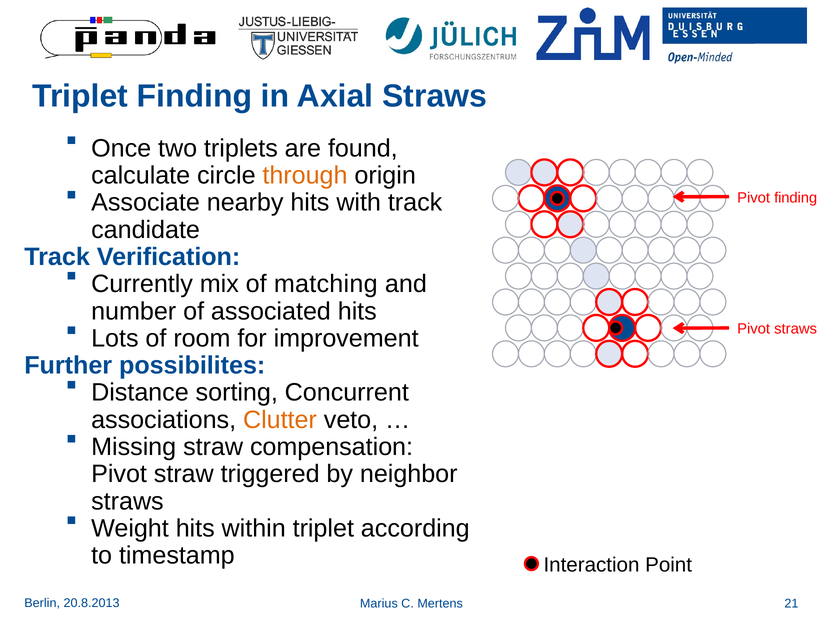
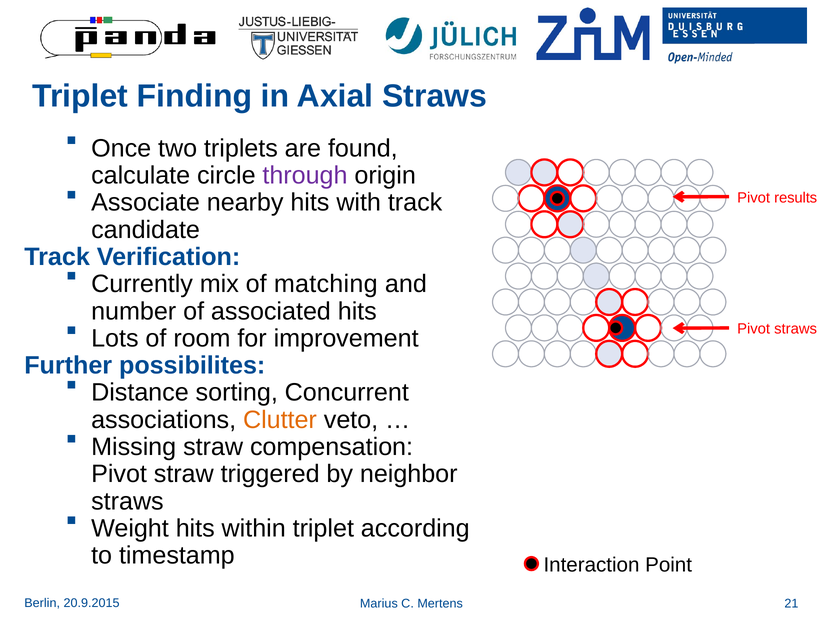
through colour: orange -> purple
Pivot finding: finding -> results
20.8.2013: 20.8.2013 -> 20.9.2015
